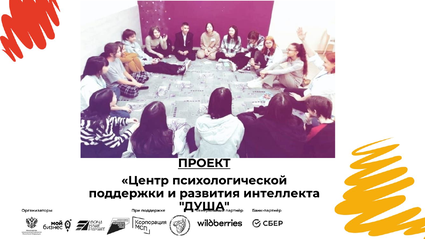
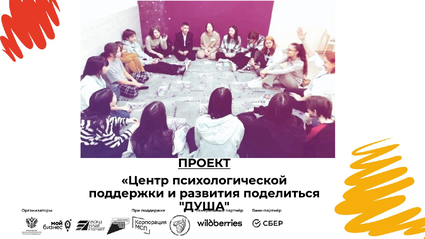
интеллекта: интеллекта -> поделиться
